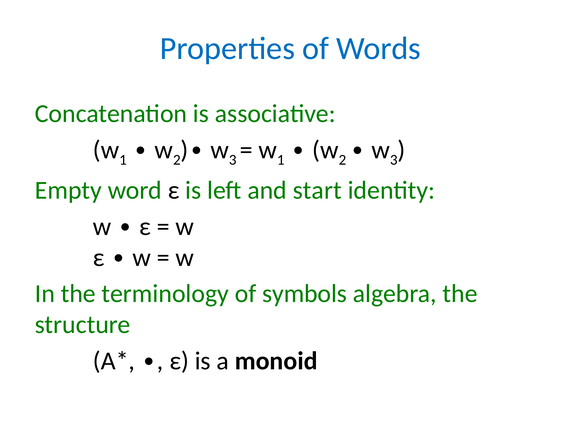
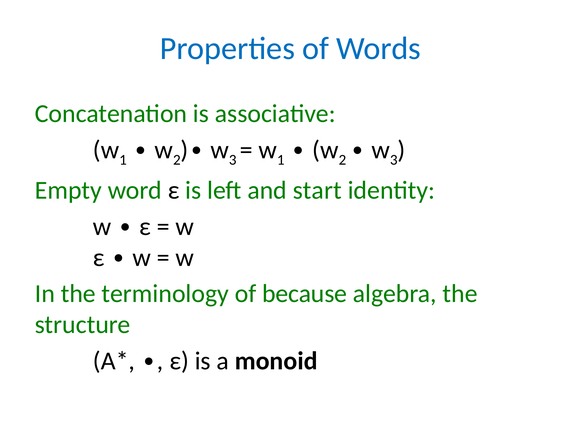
symbols: symbols -> because
